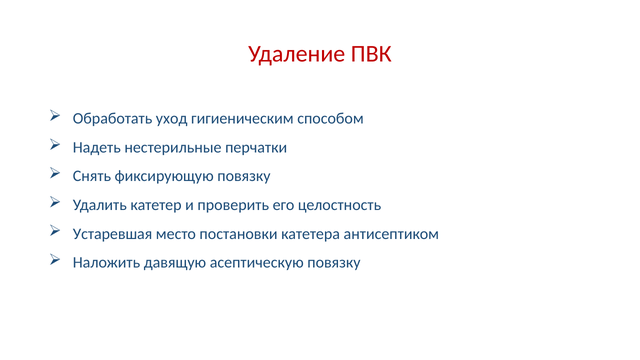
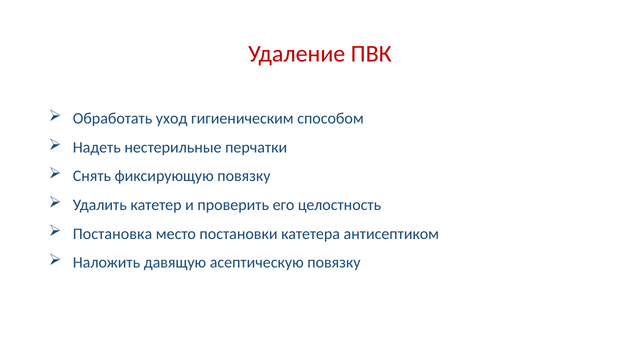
Устаревшая: Устаревшая -> Постановка
